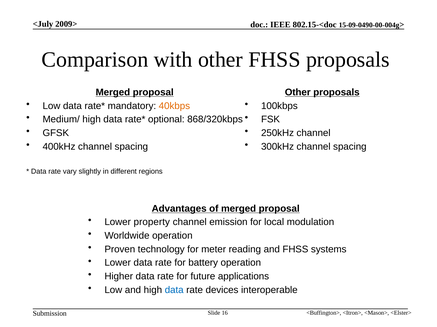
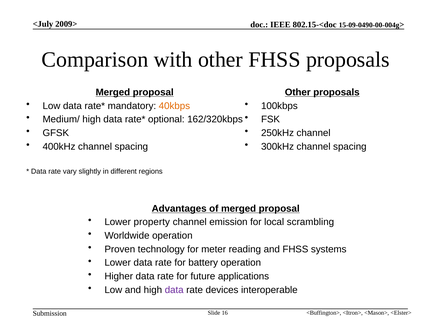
868/320kbps: 868/320kbps -> 162/320kbps
modulation: modulation -> scrambling
data at (174, 291) colour: blue -> purple
